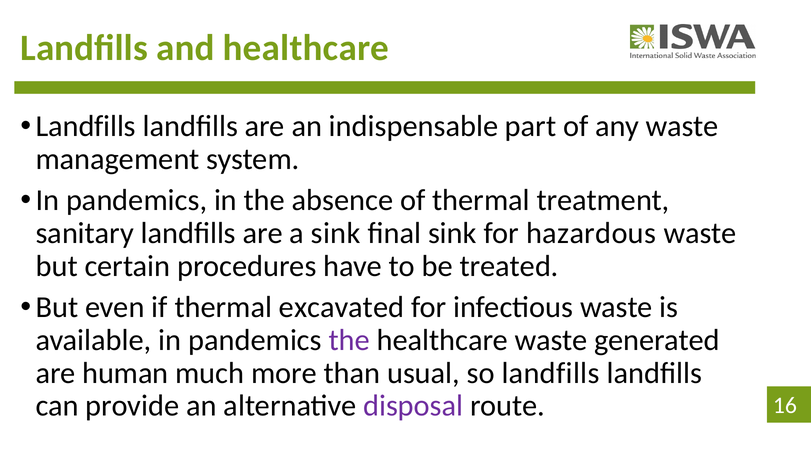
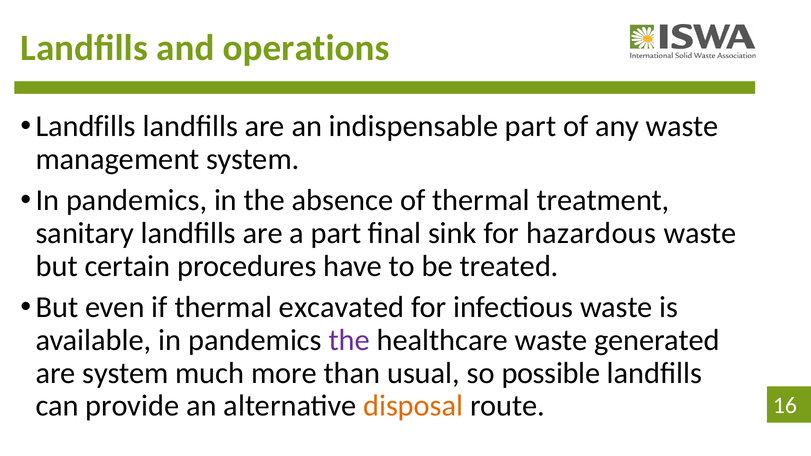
and healthcare: healthcare -> operations
a sink: sink -> part
are human: human -> system
so landfills: landfills -> possible
disposal colour: purple -> orange
